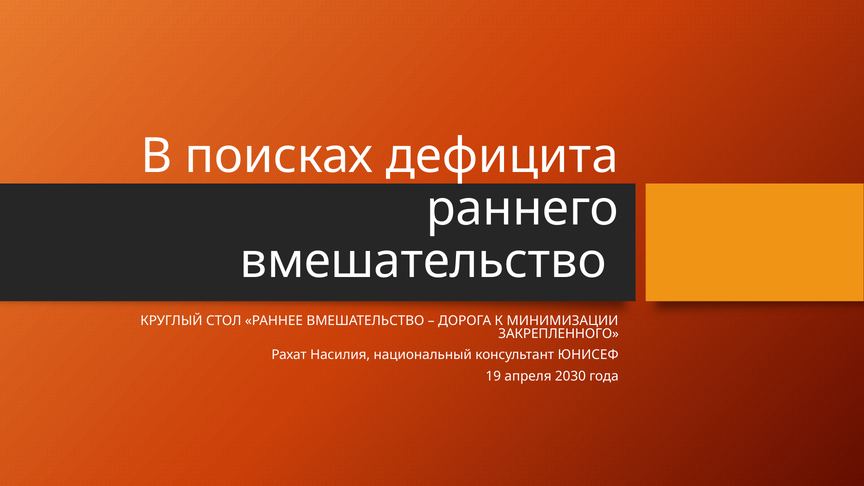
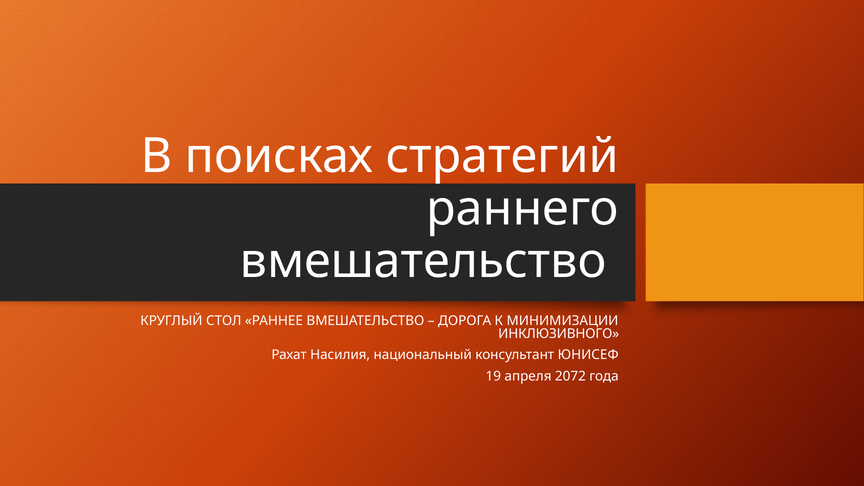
дефицита: дефицита -> стратегий
ЗАКРЕПЛЕННОГО: ЗАКРЕПЛЕННОГО -> ИНКЛЮЗИВНОГО
2030: 2030 -> 2072
